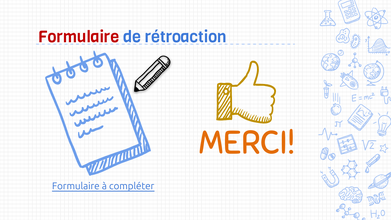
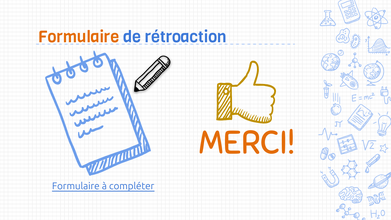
Formulaire at (79, 37) colour: red -> orange
